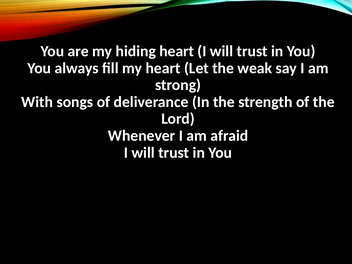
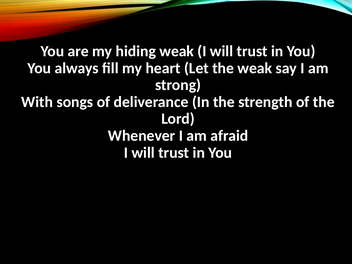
hiding heart: heart -> weak
